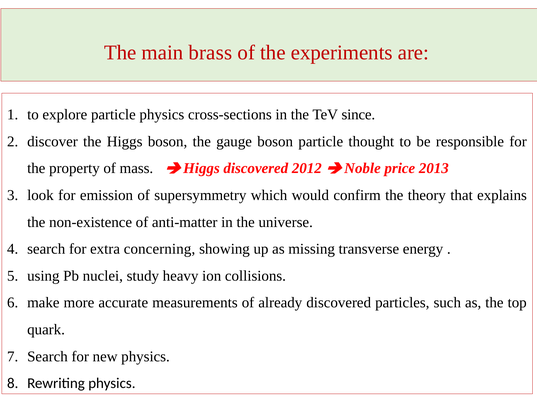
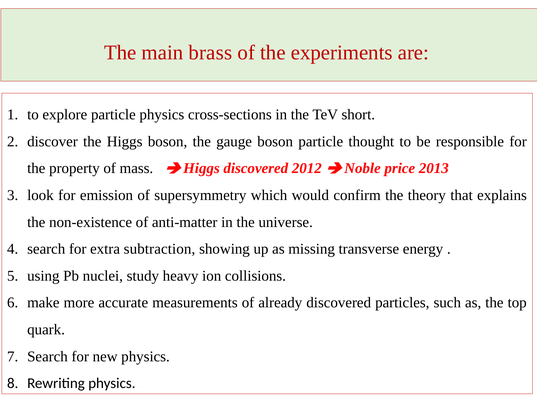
since: since -> short
concerning: concerning -> subtraction
